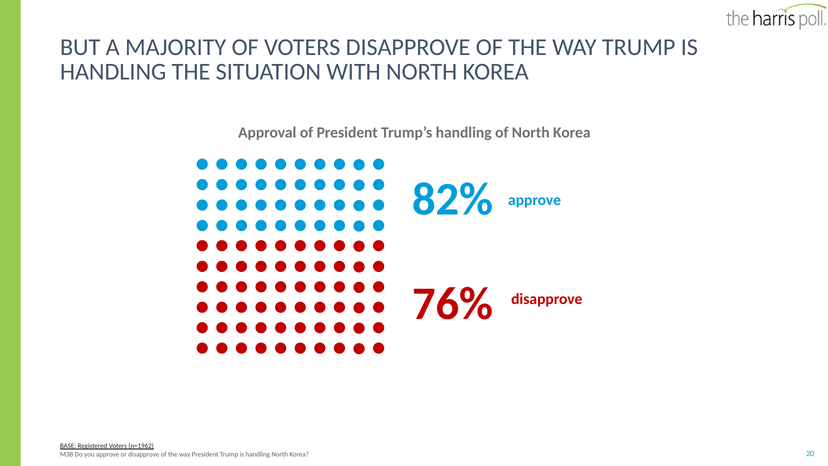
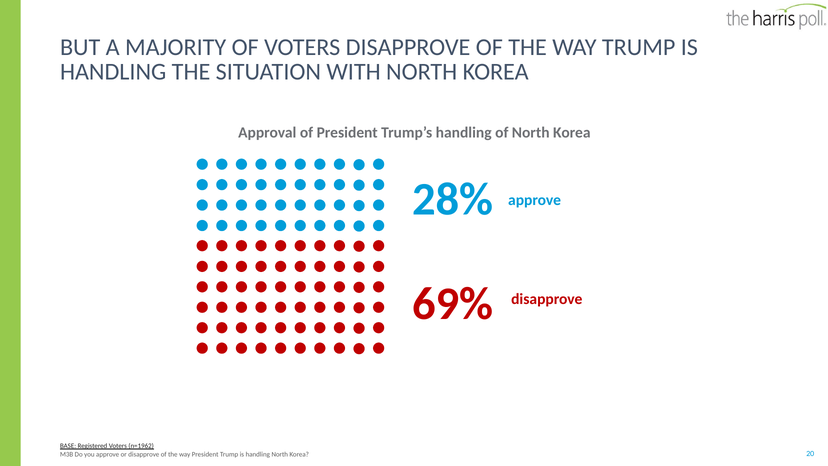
82%: 82% -> 28%
76%: 76% -> 69%
